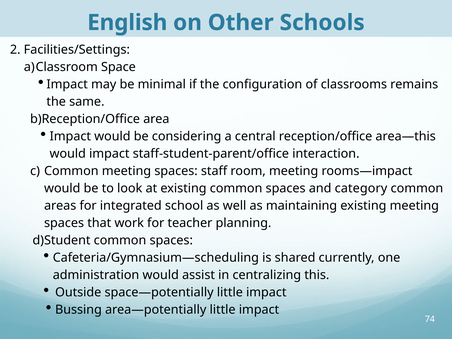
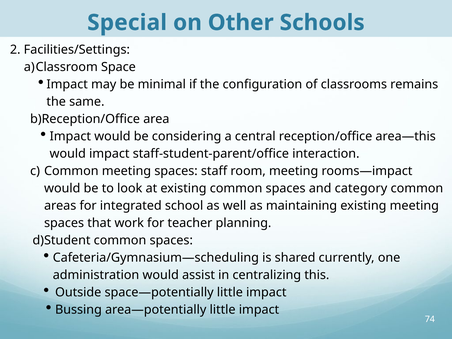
English: English -> Special
